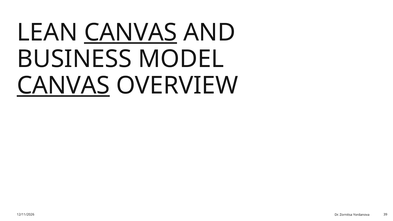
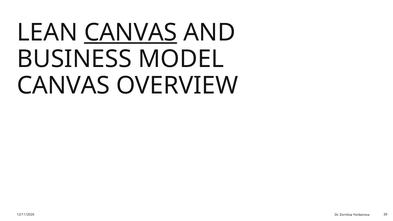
CANVAS at (63, 85) underline: present -> none
